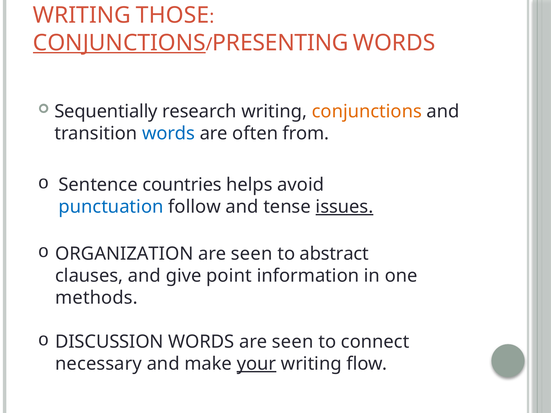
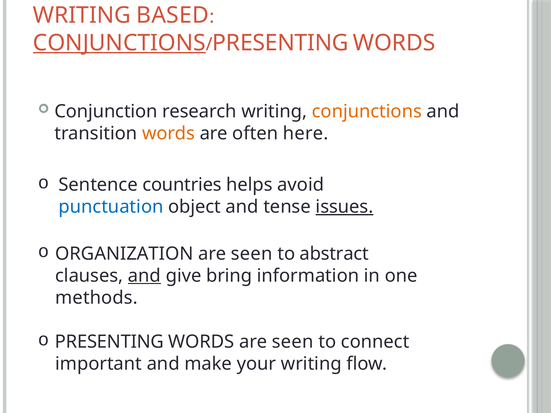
THOSE: THOSE -> BASED
Sequentially: Sequentially -> Conjunction
words at (169, 133) colour: blue -> orange
from: from -> here
follow: follow -> object
and at (144, 276) underline: none -> present
point: point -> bring
DISCUSSION at (109, 342): DISCUSSION -> PRESENTING
necessary: necessary -> important
your underline: present -> none
